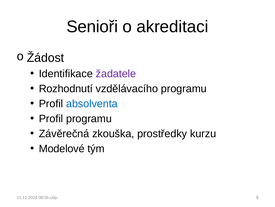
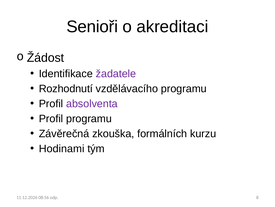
absolventa colour: blue -> purple
prostředky: prostředky -> formálních
Modelové: Modelové -> Hodinami
